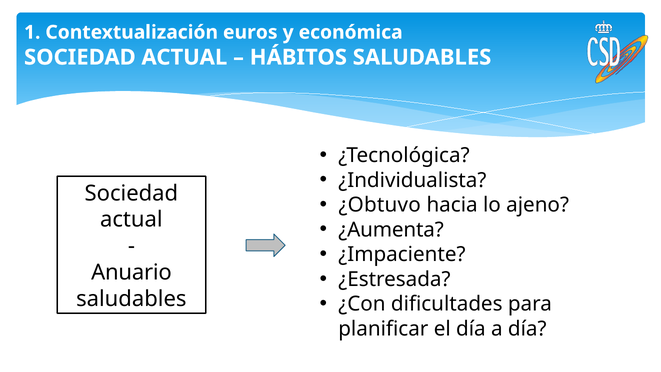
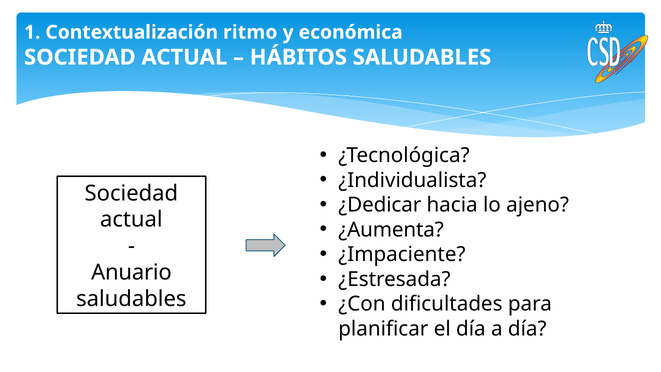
euros: euros -> ritmo
¿Obtuvo: ¿Obtuvo -> ¿Dedicar
